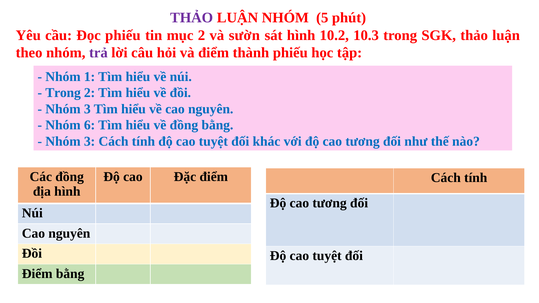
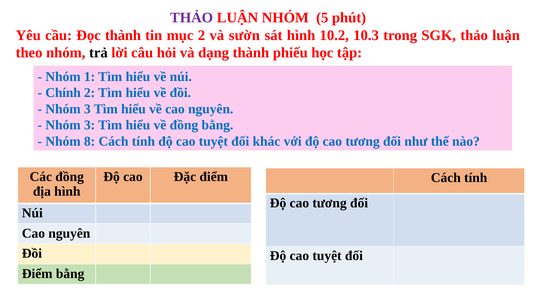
Đọc phiếu: phiếu -> thành
trả colour: purple -> black
và điểm: điểm -> dạng
Trong at (63, 93): Trong -> Chính
6 at (90, 125): 6 -> 3
3 at (90, 141): 3 -> 8
